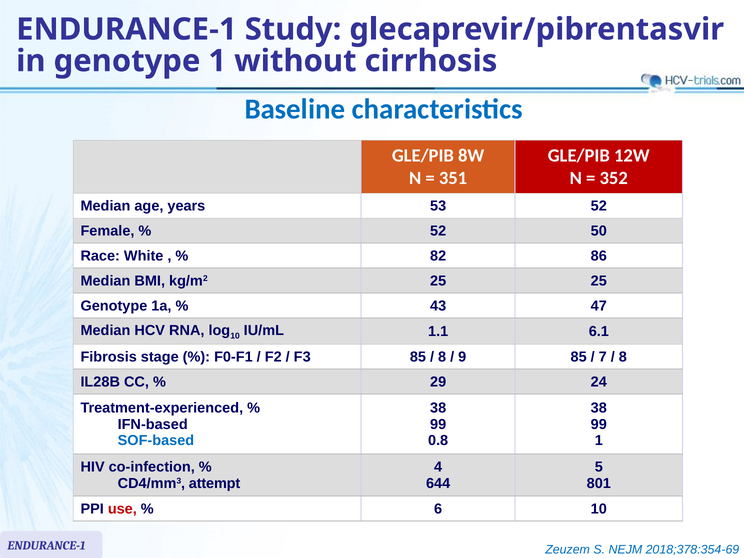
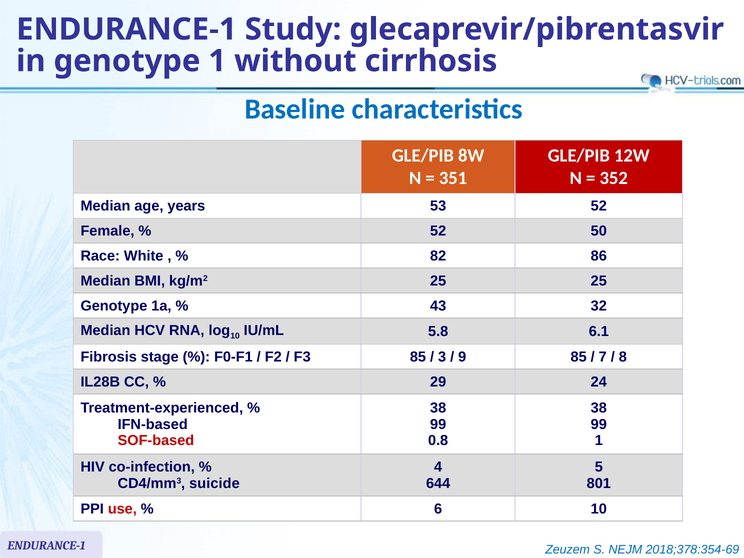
47: 47 -> 32
1.1: 1.1 -> 5.8
8 at (442, 357): 8 -> 3
SOF-based colour: blue -> red
attempt: attempt -> suicide
